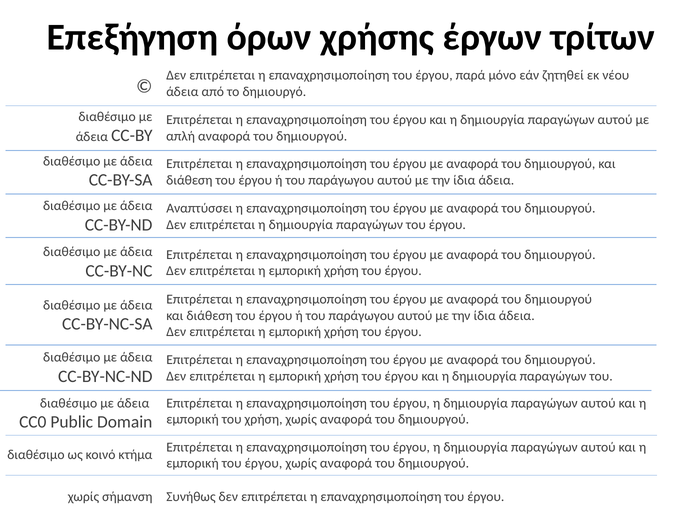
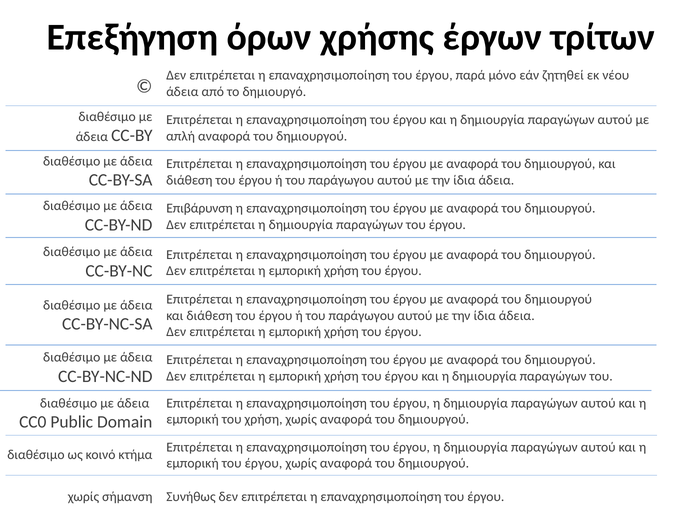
Αναπτύσσει: Αναπτύσσει -> Επιβάρυνση
